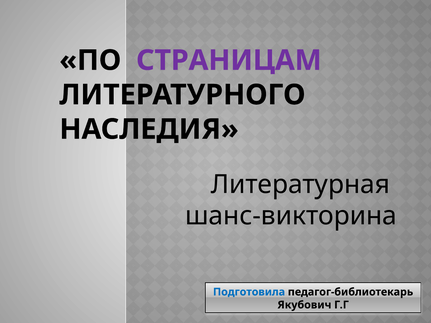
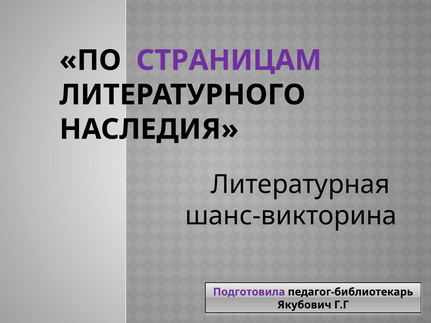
Подготовила colour: blue -> purple
